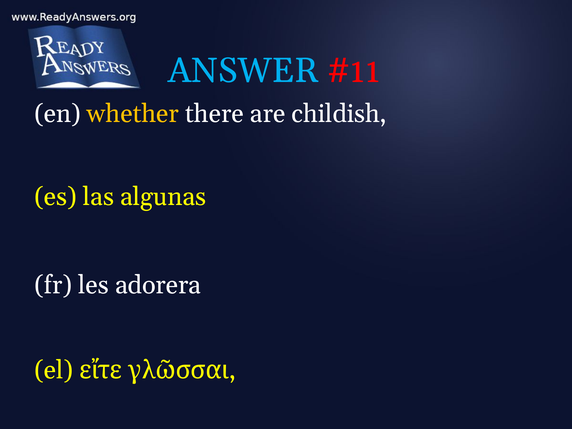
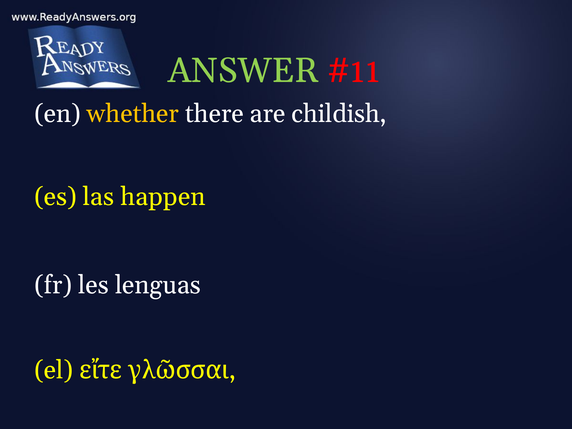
ANSWER colour: light blue -> light green
algunas: algunas -> happen
adorera: adorera -> lenguas
